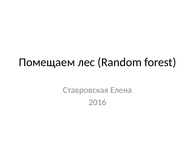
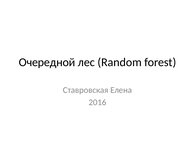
Помещаем: Помещаем -> Очередной
